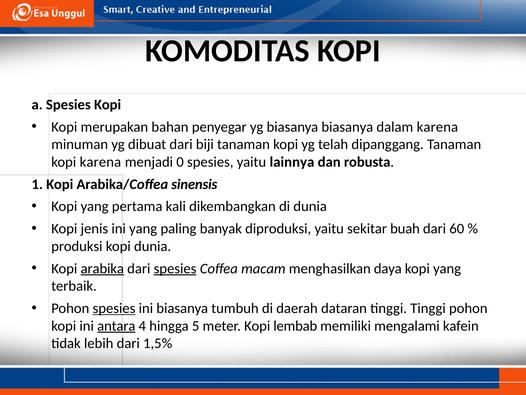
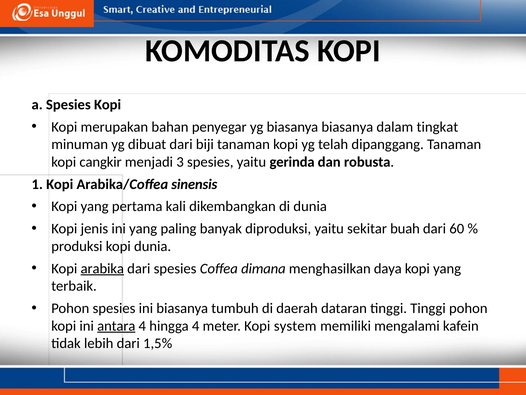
dalam karena: karena -> tingkat
kopi karena: karena -> cangkir
0: 0 -> 3
lainnya: lainnya -> gerinda
spesies at (175, 268) underline: present -> none
macam: macam -> dimana
spesies at (114, 308) underline: present -> none
hingga 5: 5 -> 4
lembab: lembab -> system
